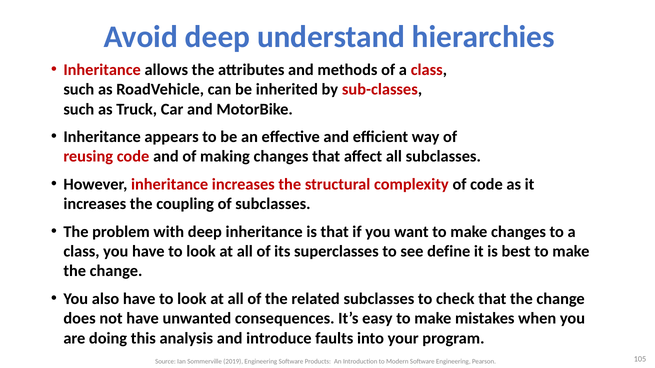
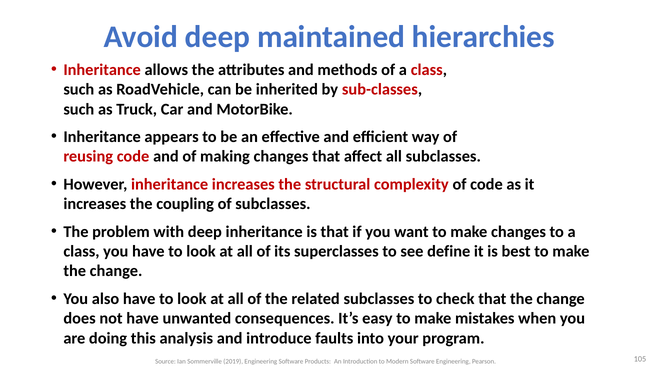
understand: understand -> maintained
